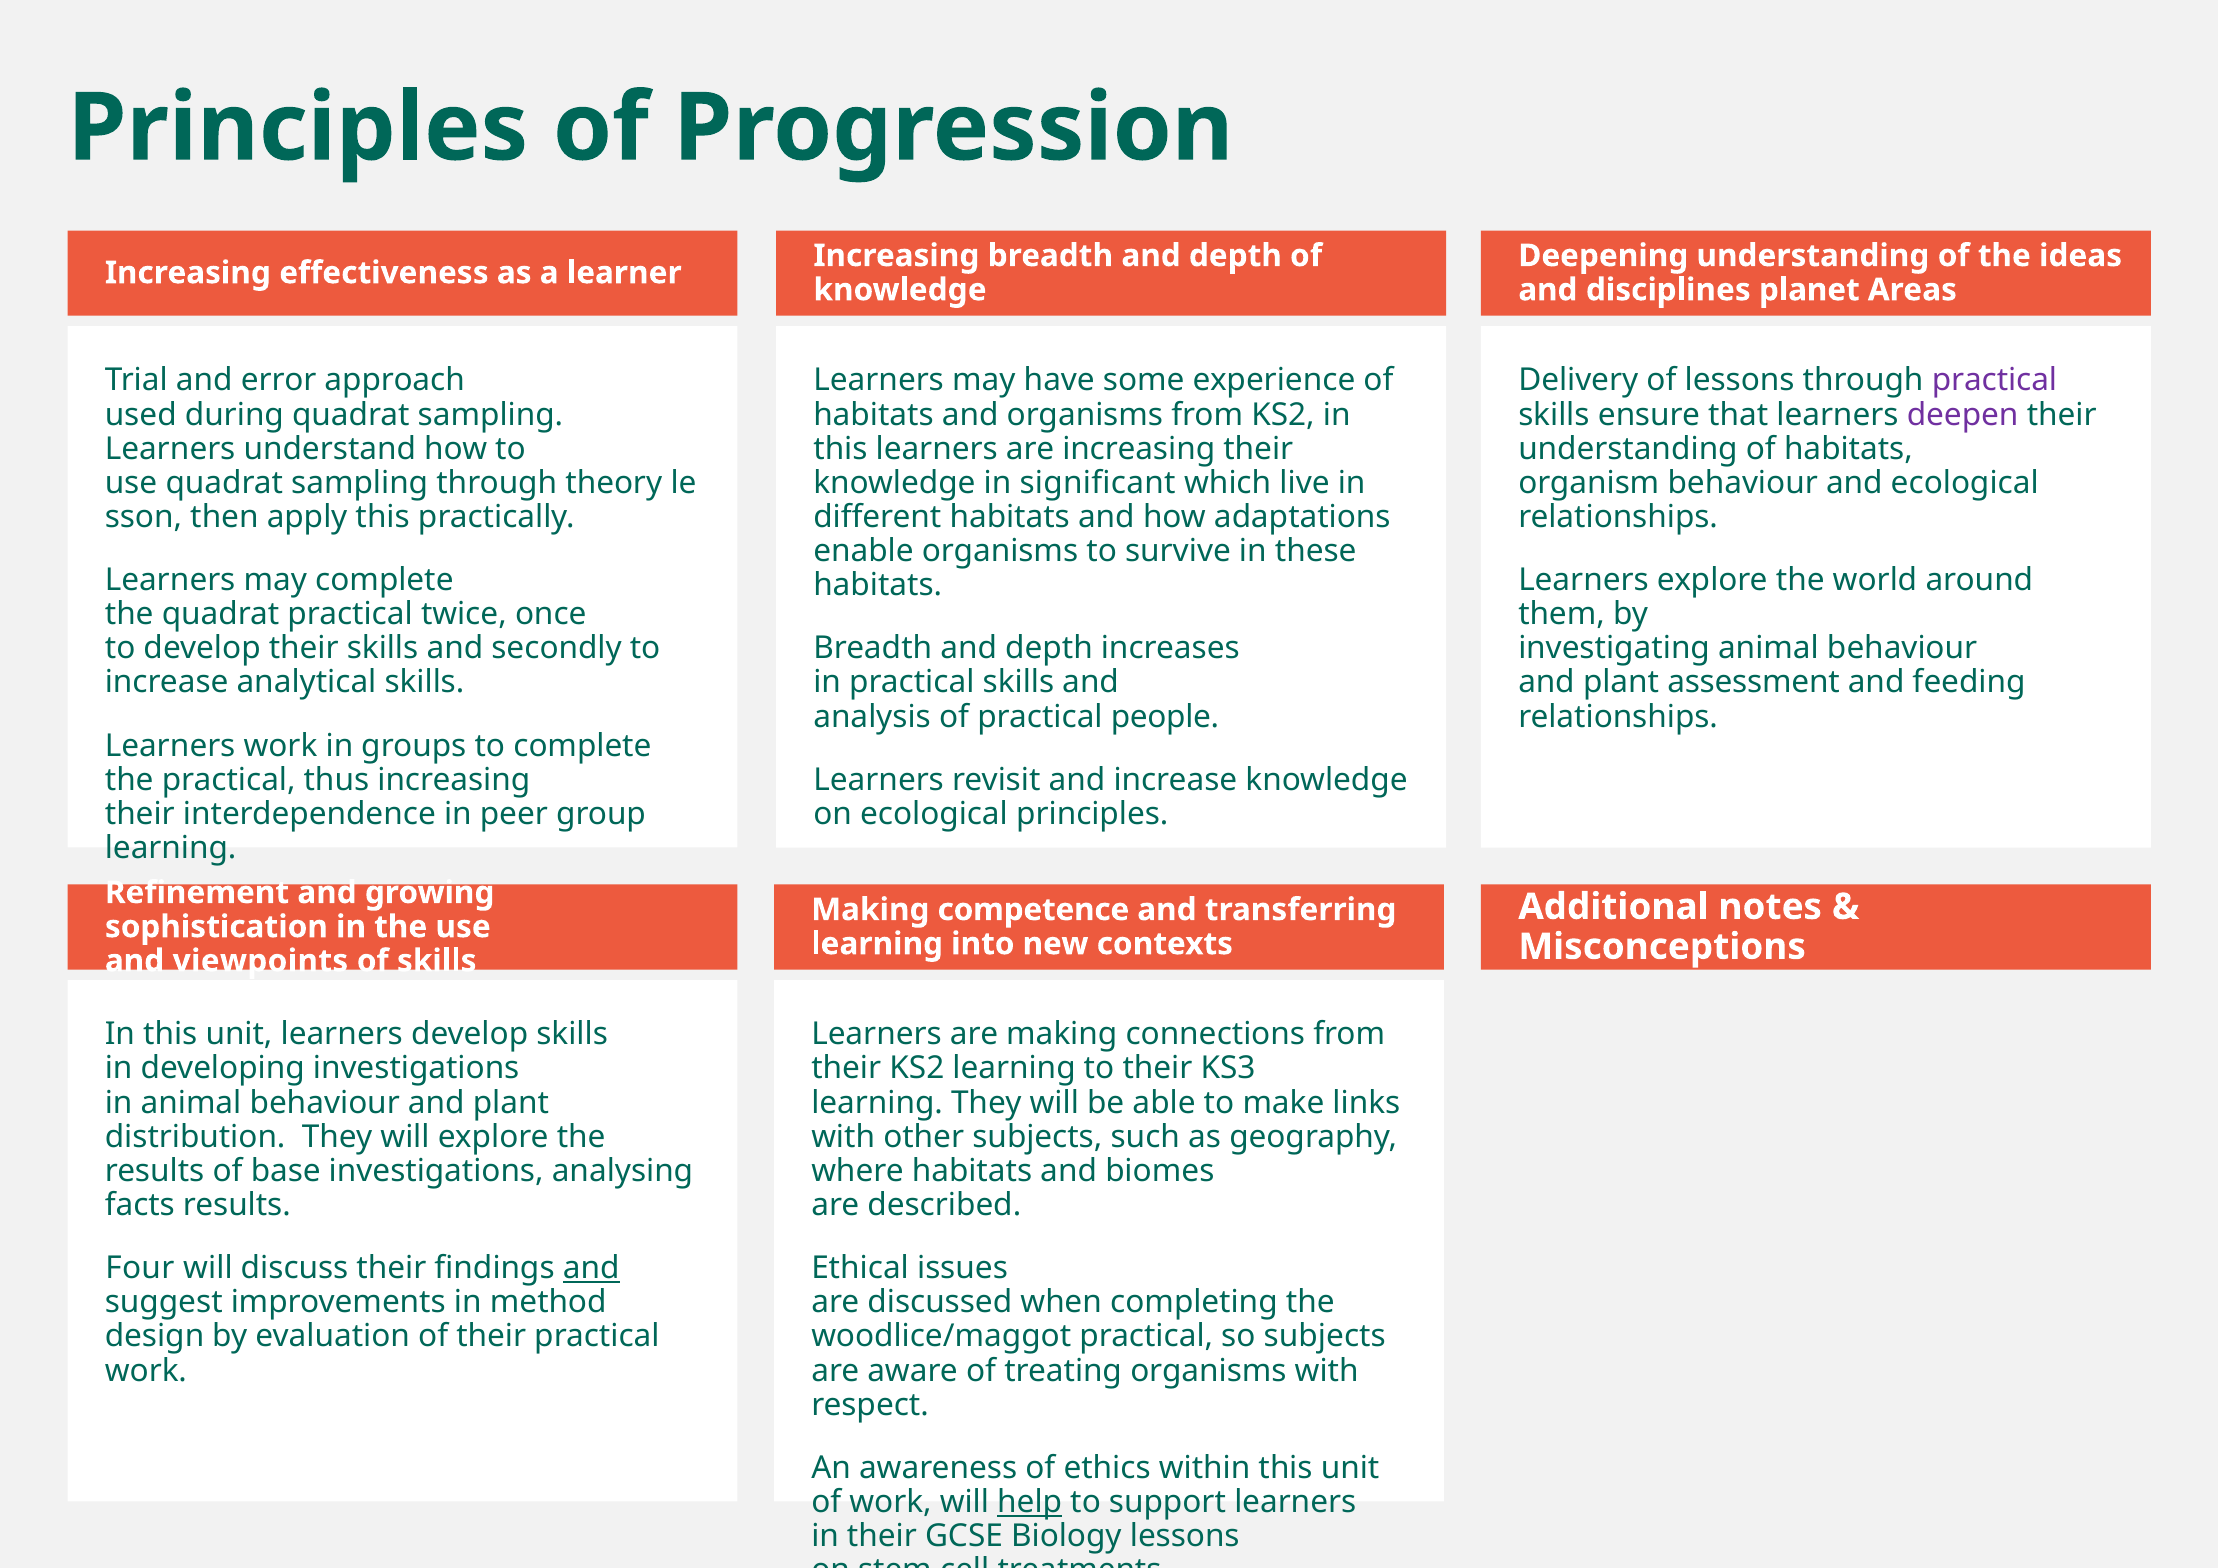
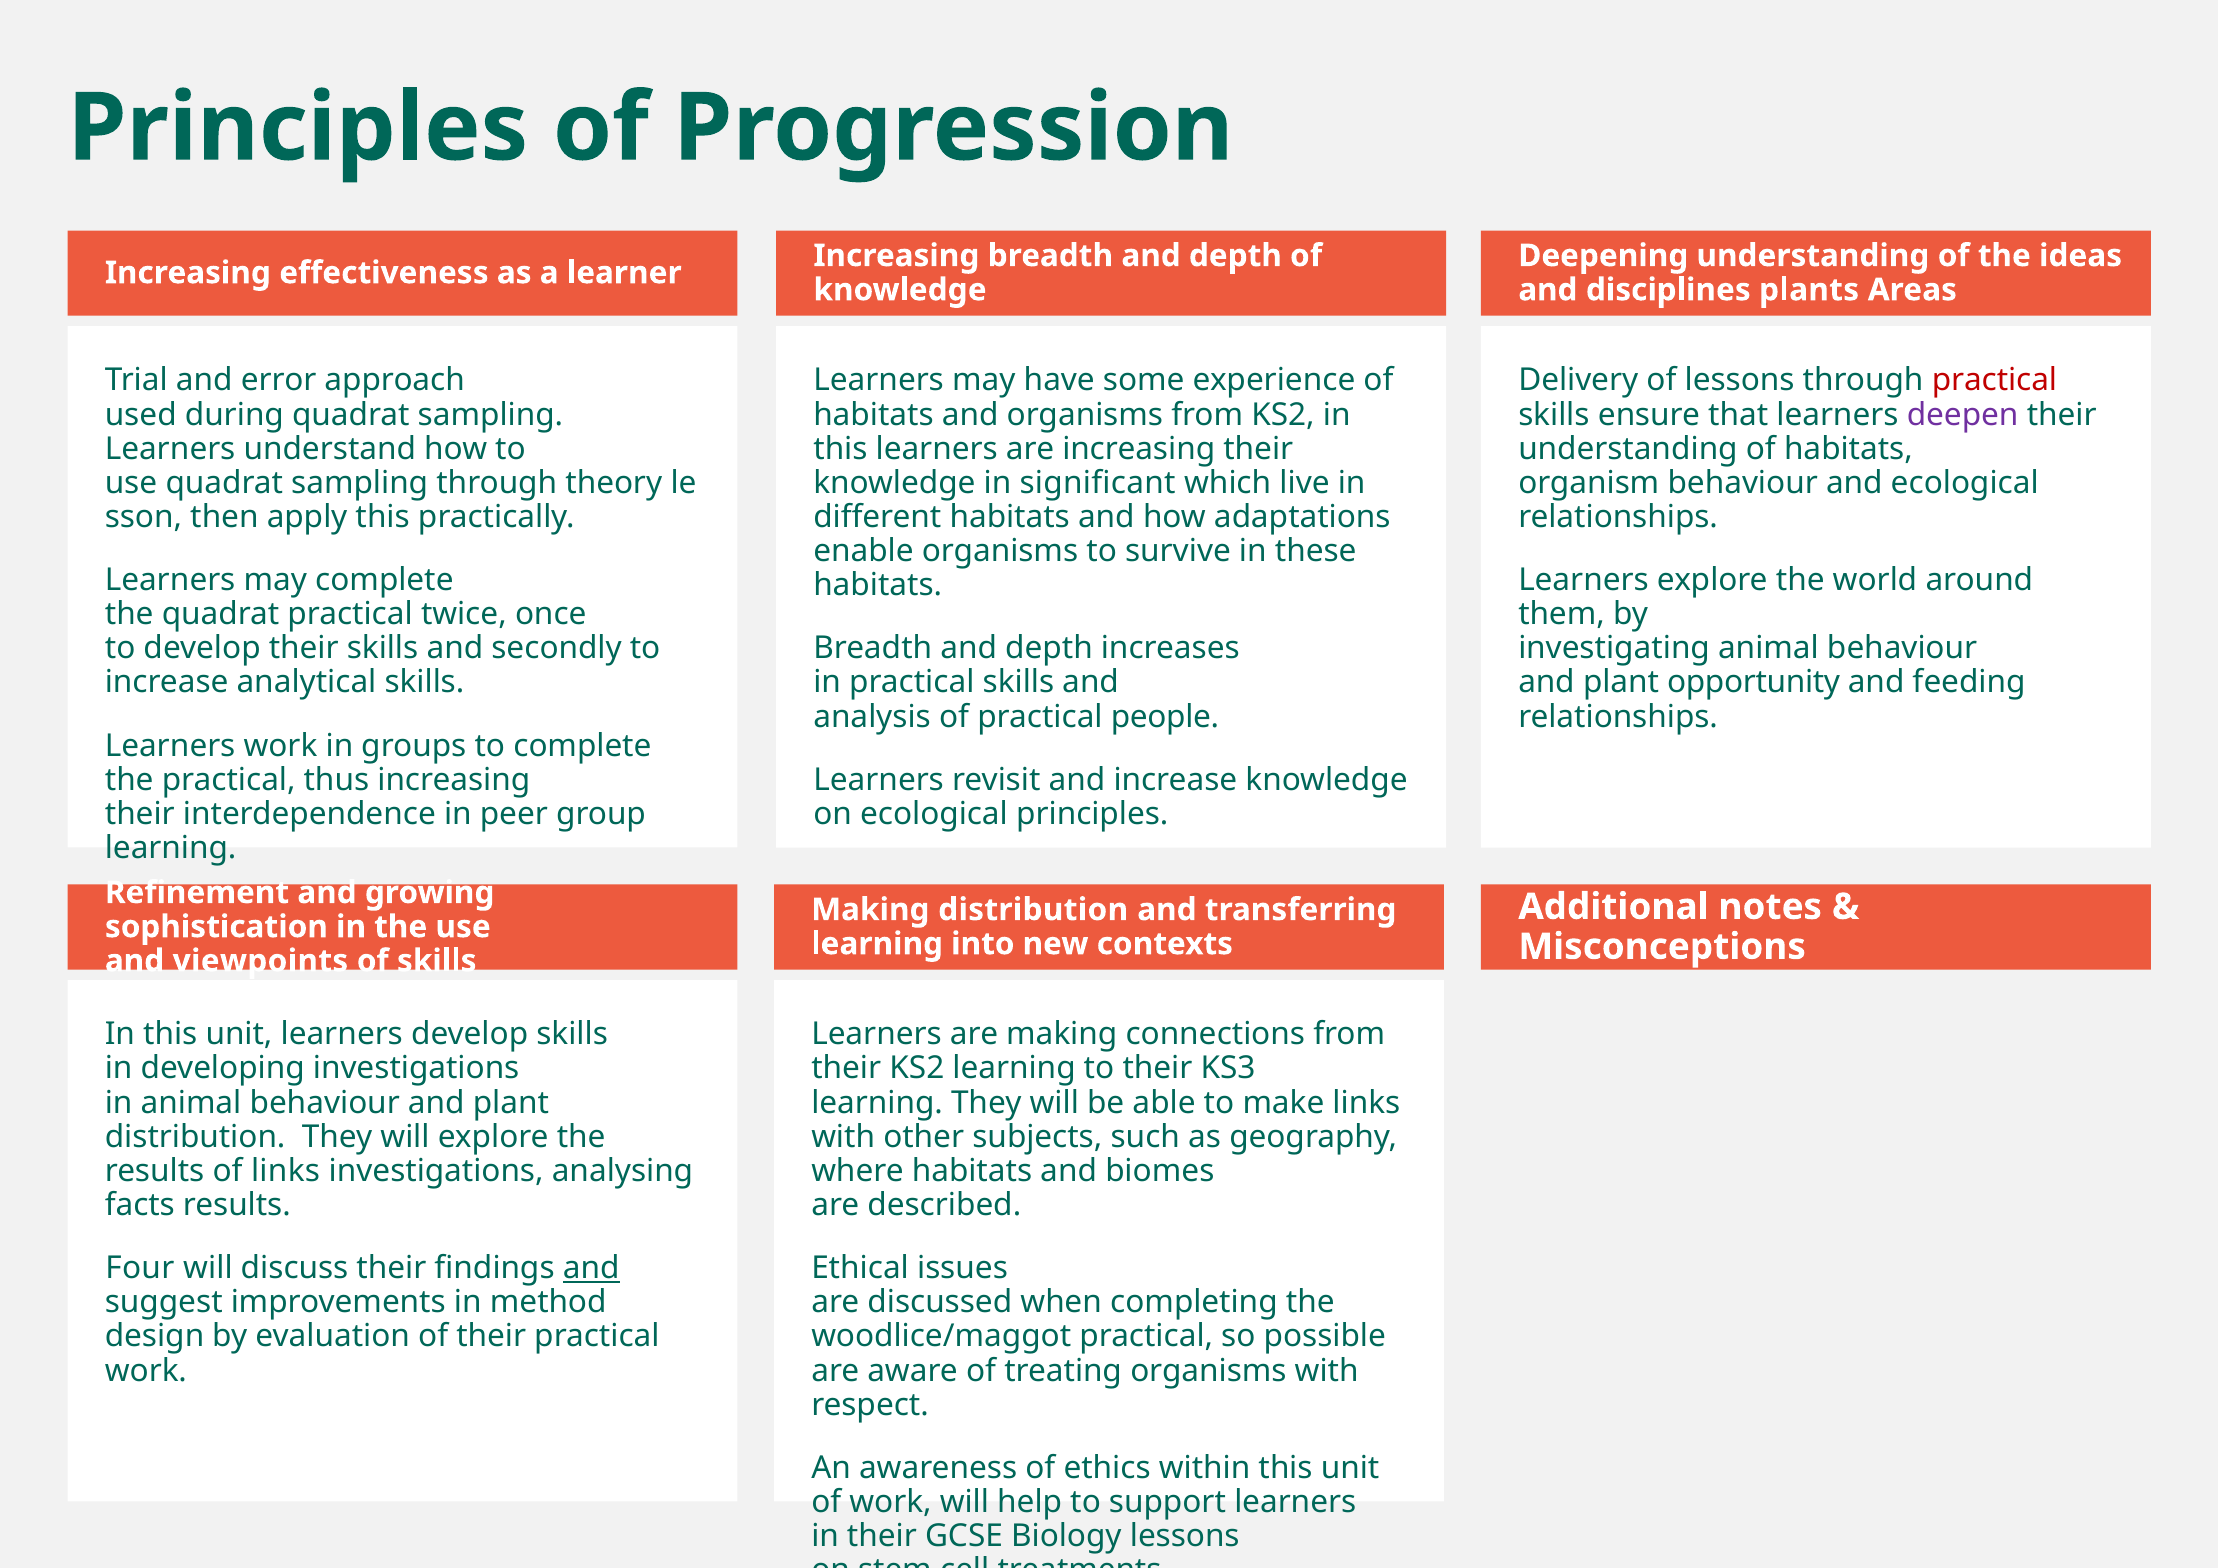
planet: planet -> plants
practical at (1994, 381) colour: purple -> red
assessment: assessment -> opportunity
Making competence: competence -> distribution
of base: base -> links
so subjects: subjects -> possible
help underline: present -> none
